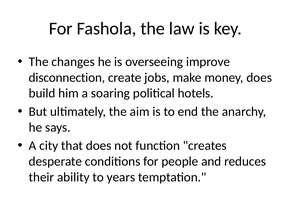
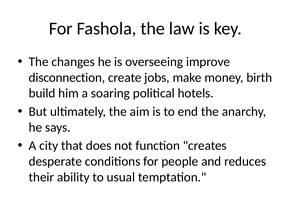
money does: does -> birth
years: years -> usual
